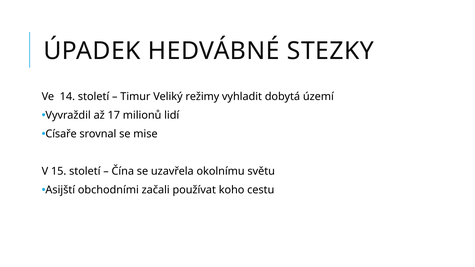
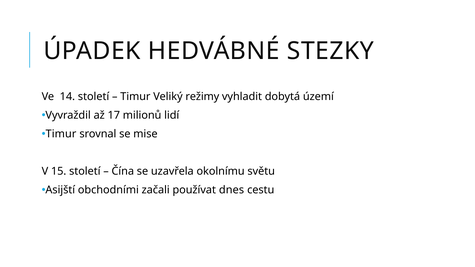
Císaře at (61, 134): Císaře -> Timur
koho: koho -> dnes
